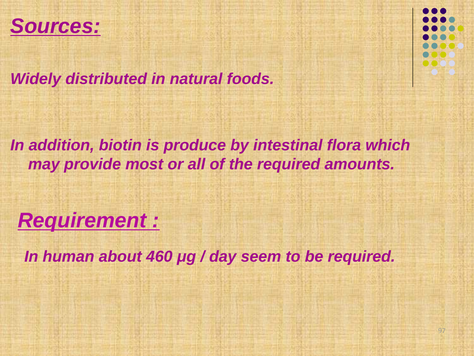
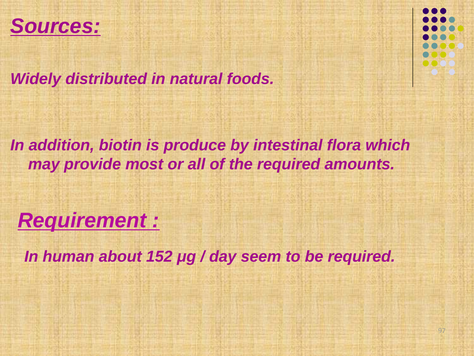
460: 460 -> 152
